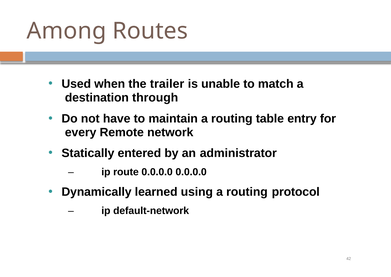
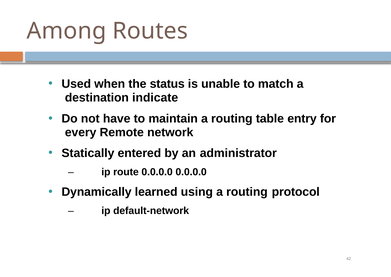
trailer: trailer -> status
through: through -> indicate
